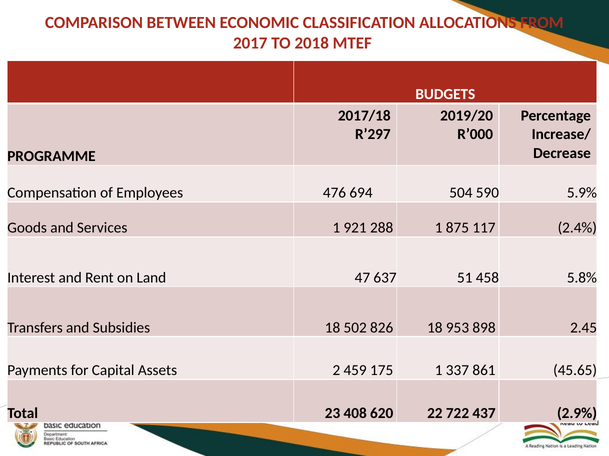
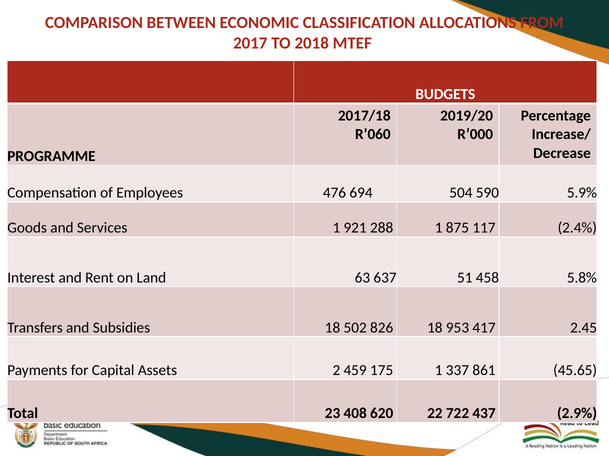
R’297: R’297 -> R’060
47: 47 -> 63
898: 898 -> 417
